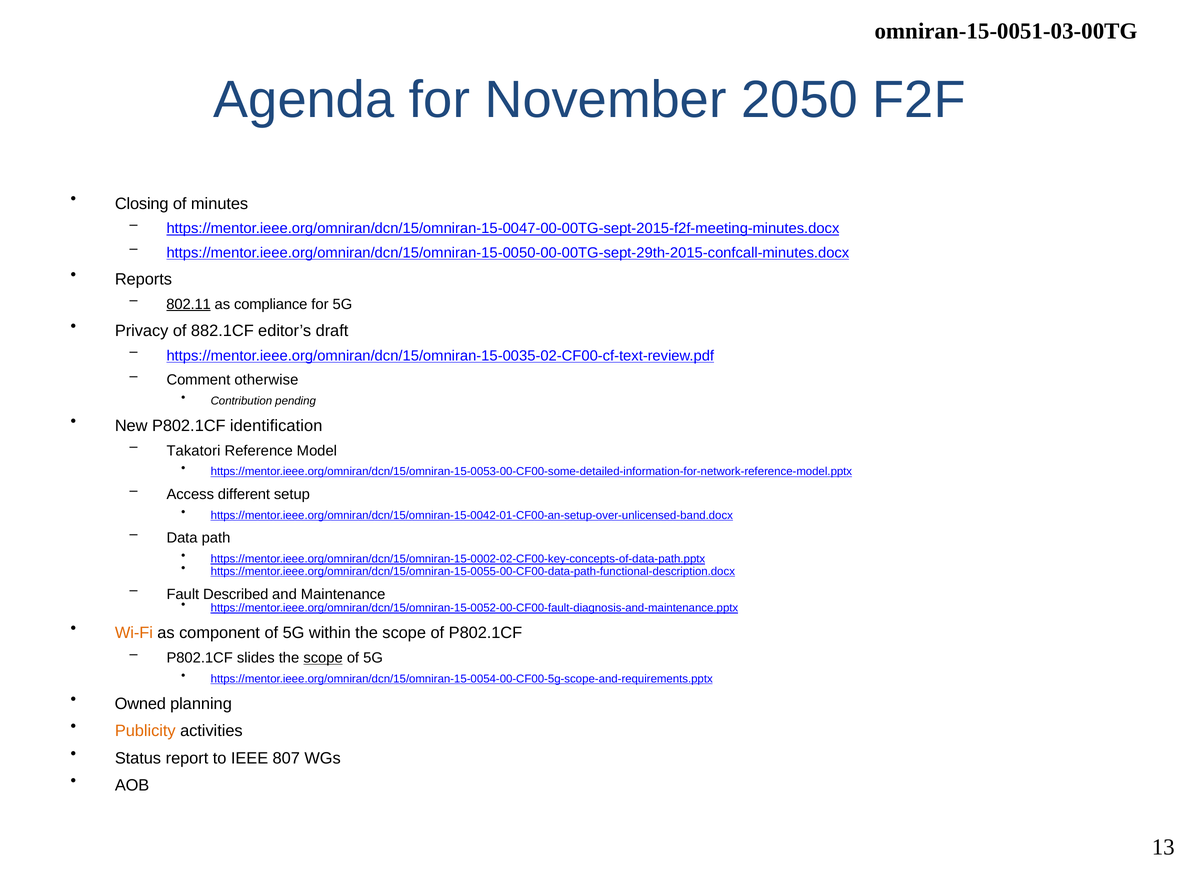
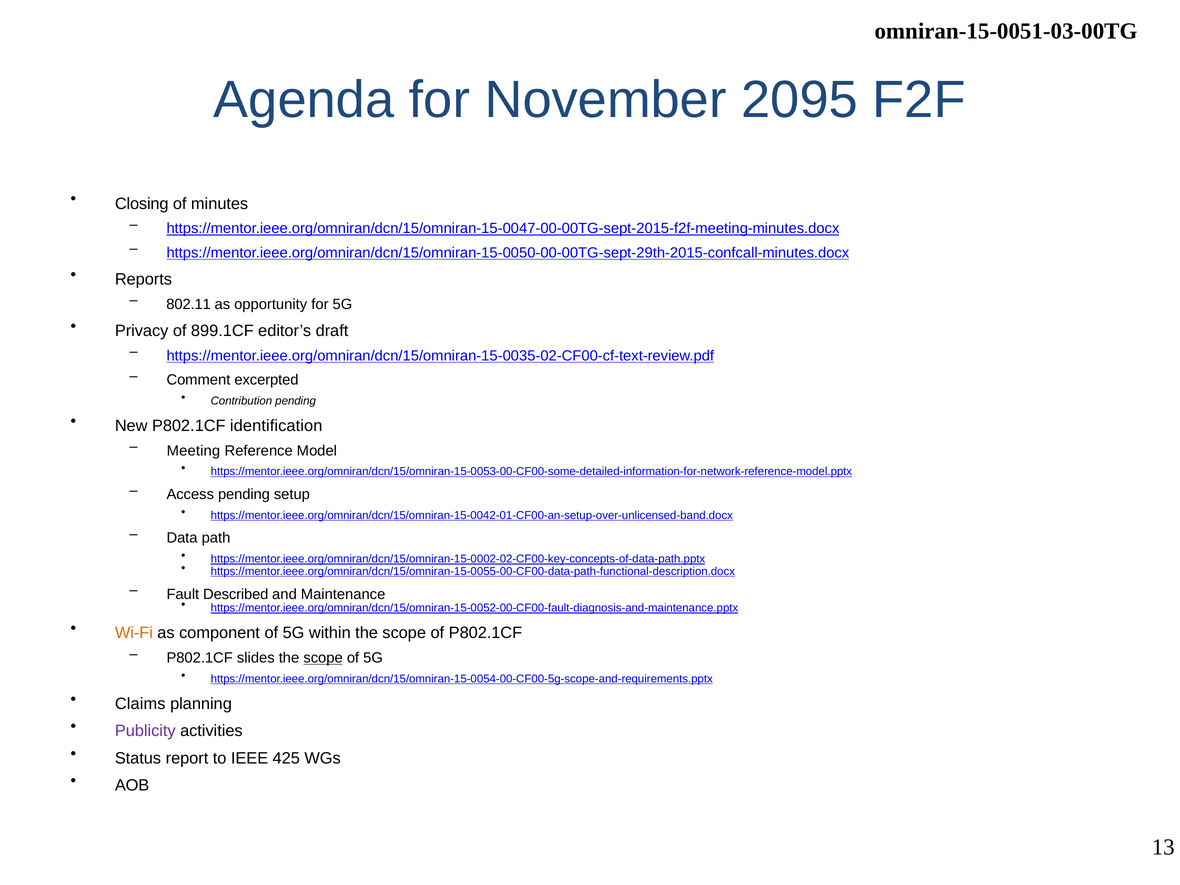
2050: 2050 -> 2095
802.11 underline: present -> none
compliance: compliance -> opportunity
882.1CF: 882.1CF -> 899.1CF
otherwise: otherwise -> excerpted
Takatori: Takatori -> Meeting
Access different: different -> pending
Owned: Owned -> Claims
Publicity colour: orange -> purple
807: 807 -> 425
